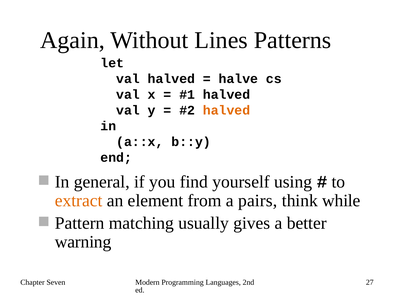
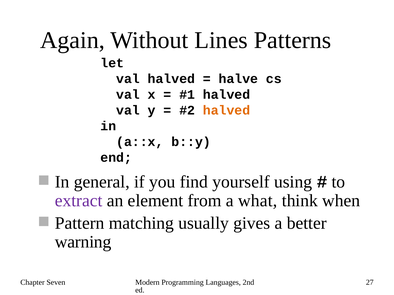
extract colour: orange -> purple
pairs: pairs -> what
while: while -> when
